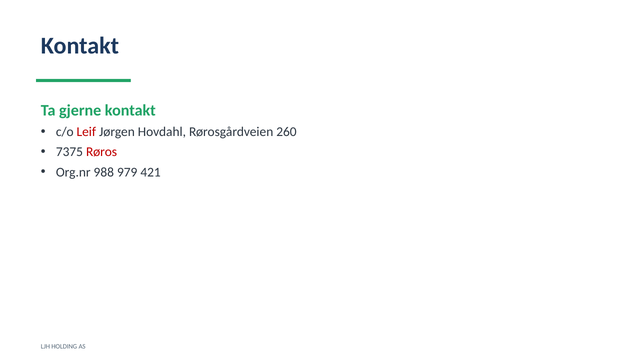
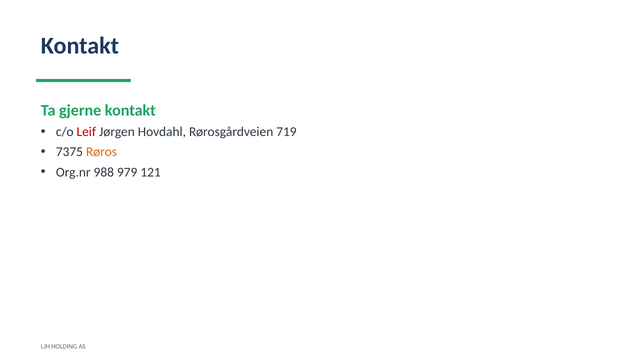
260: 260 -> 719
Røros colour: red -> orange
421: 421 -> 121
